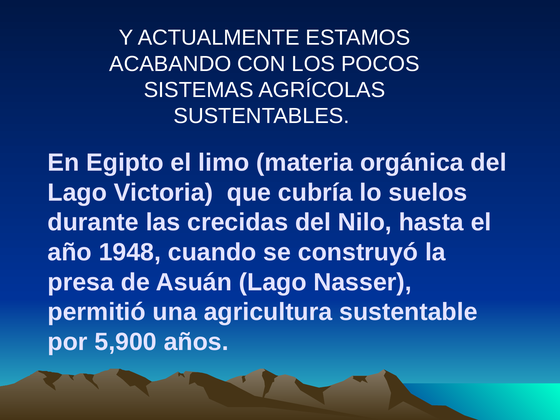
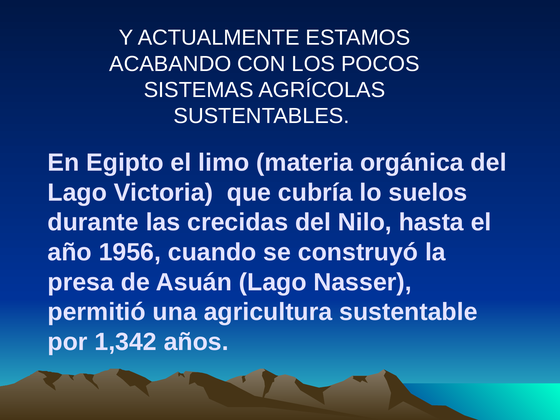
1948: 1948 -> 1956
5,900: 5,900 -> 1,342
